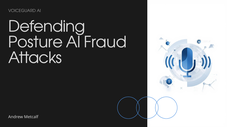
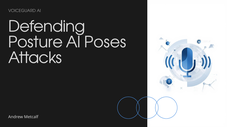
Fraud: Fraud -> Poses
